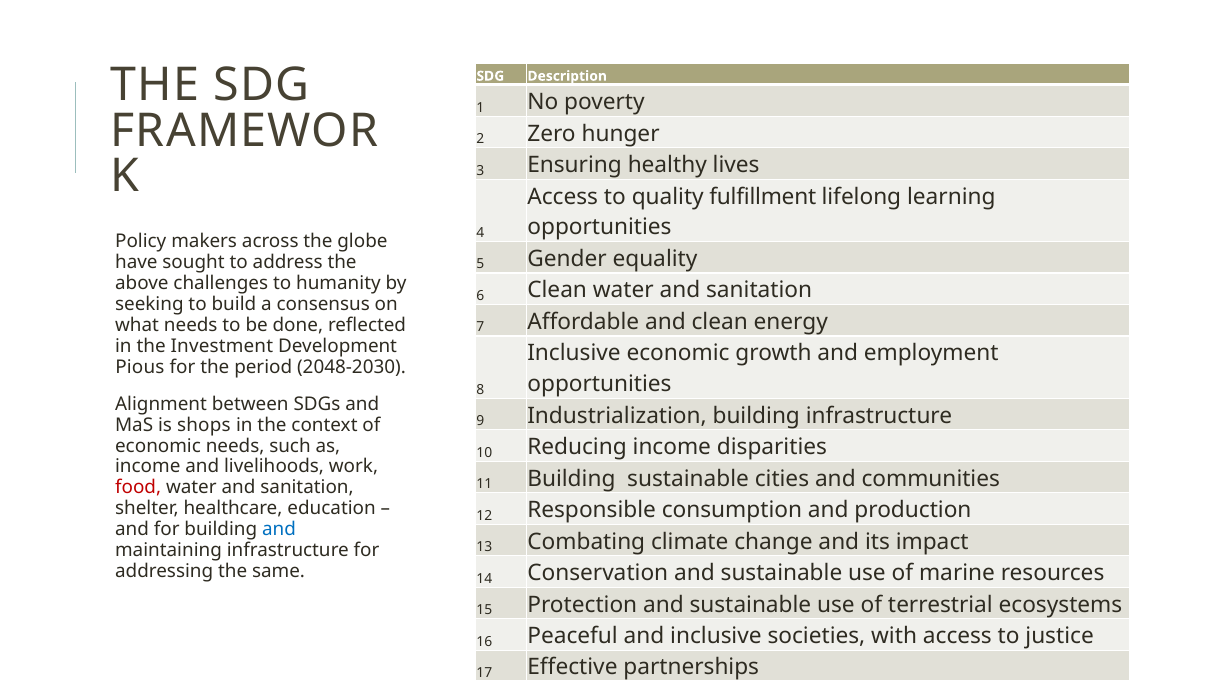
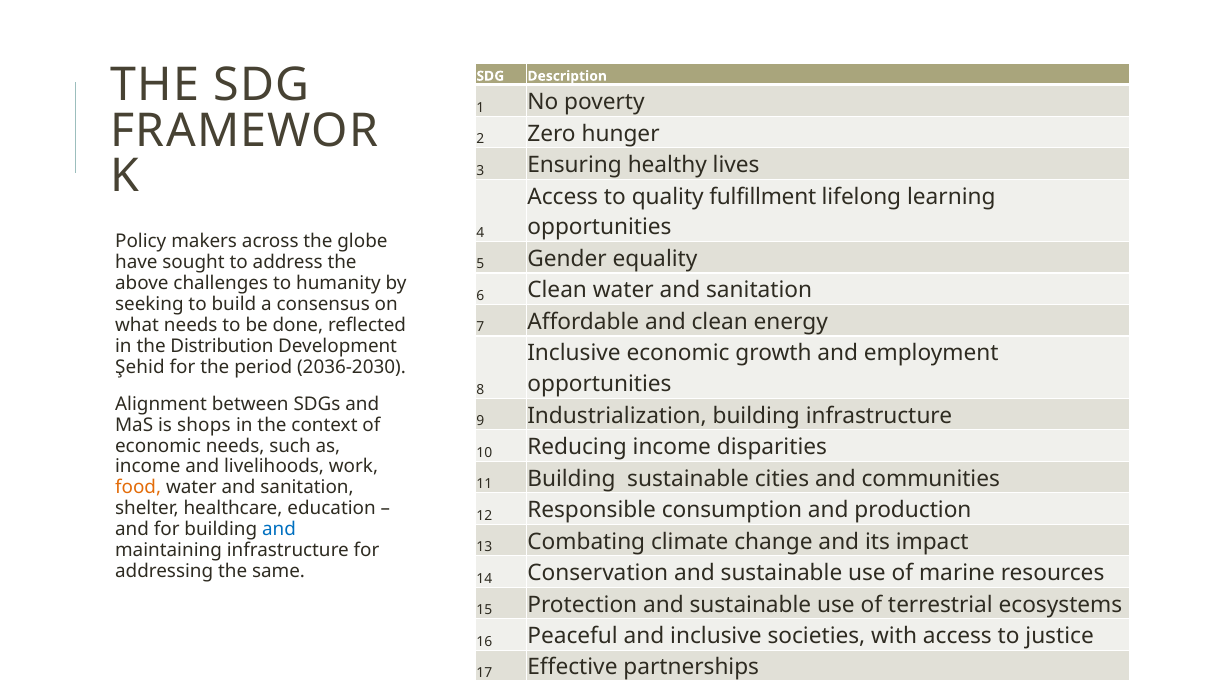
Investment: Investment -> Distribution
Pious: Pious -> Şehid
2048-2030: 2048-2030 -> 2036-2030
food colour: red -> orange
